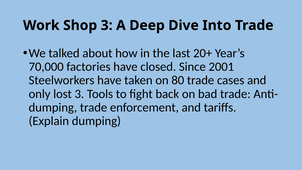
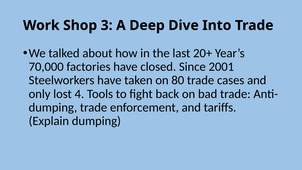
lost 3: 3 -> 4
